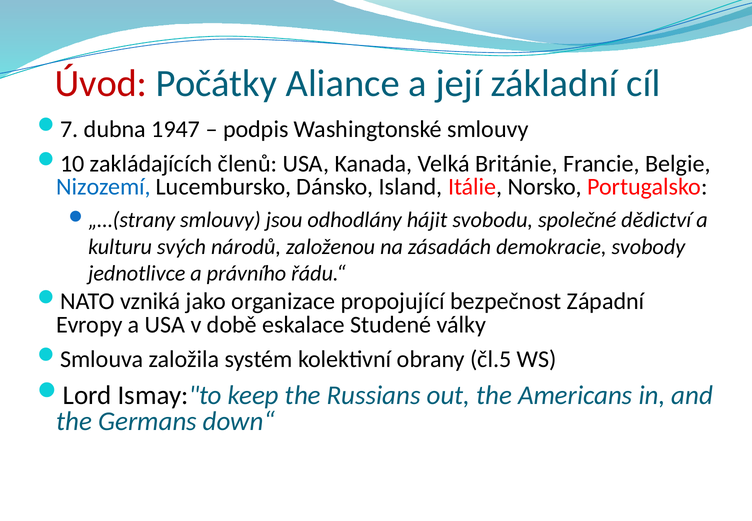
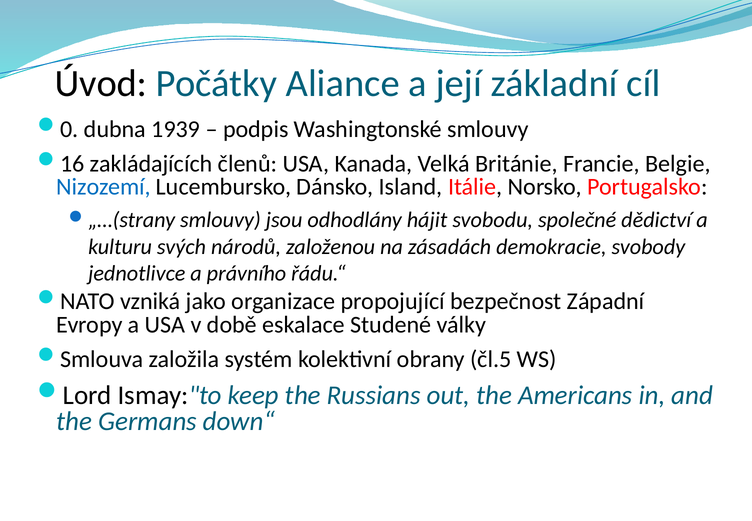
Úvod colour: red -> black
7: 7 -> 0
1947: 1947 -> 1939
10: 10 -> 16
